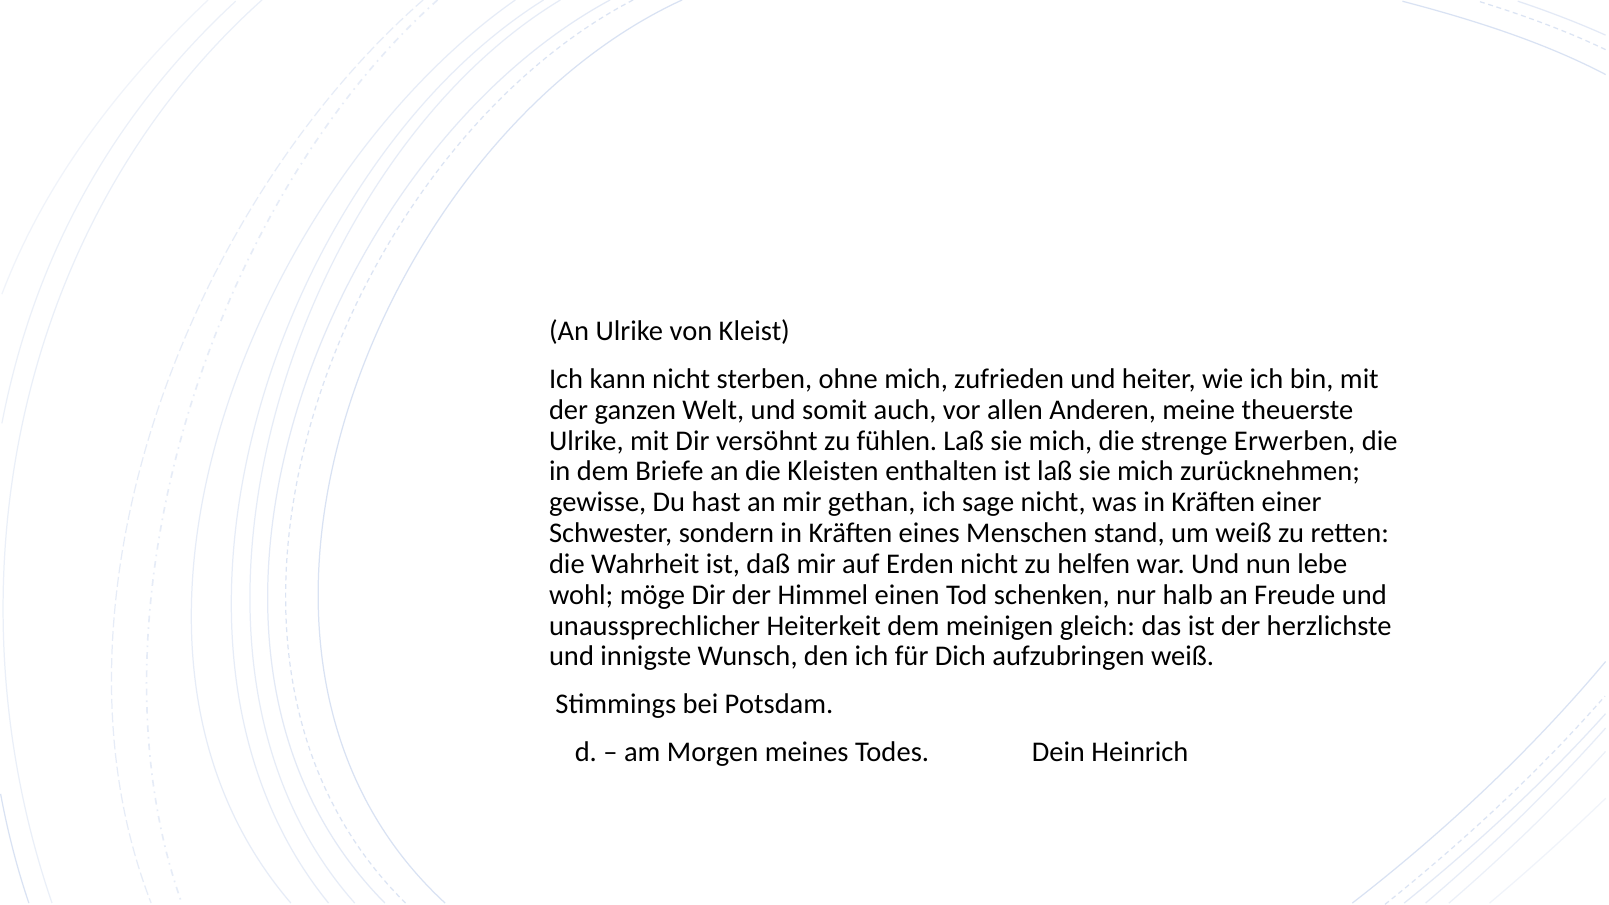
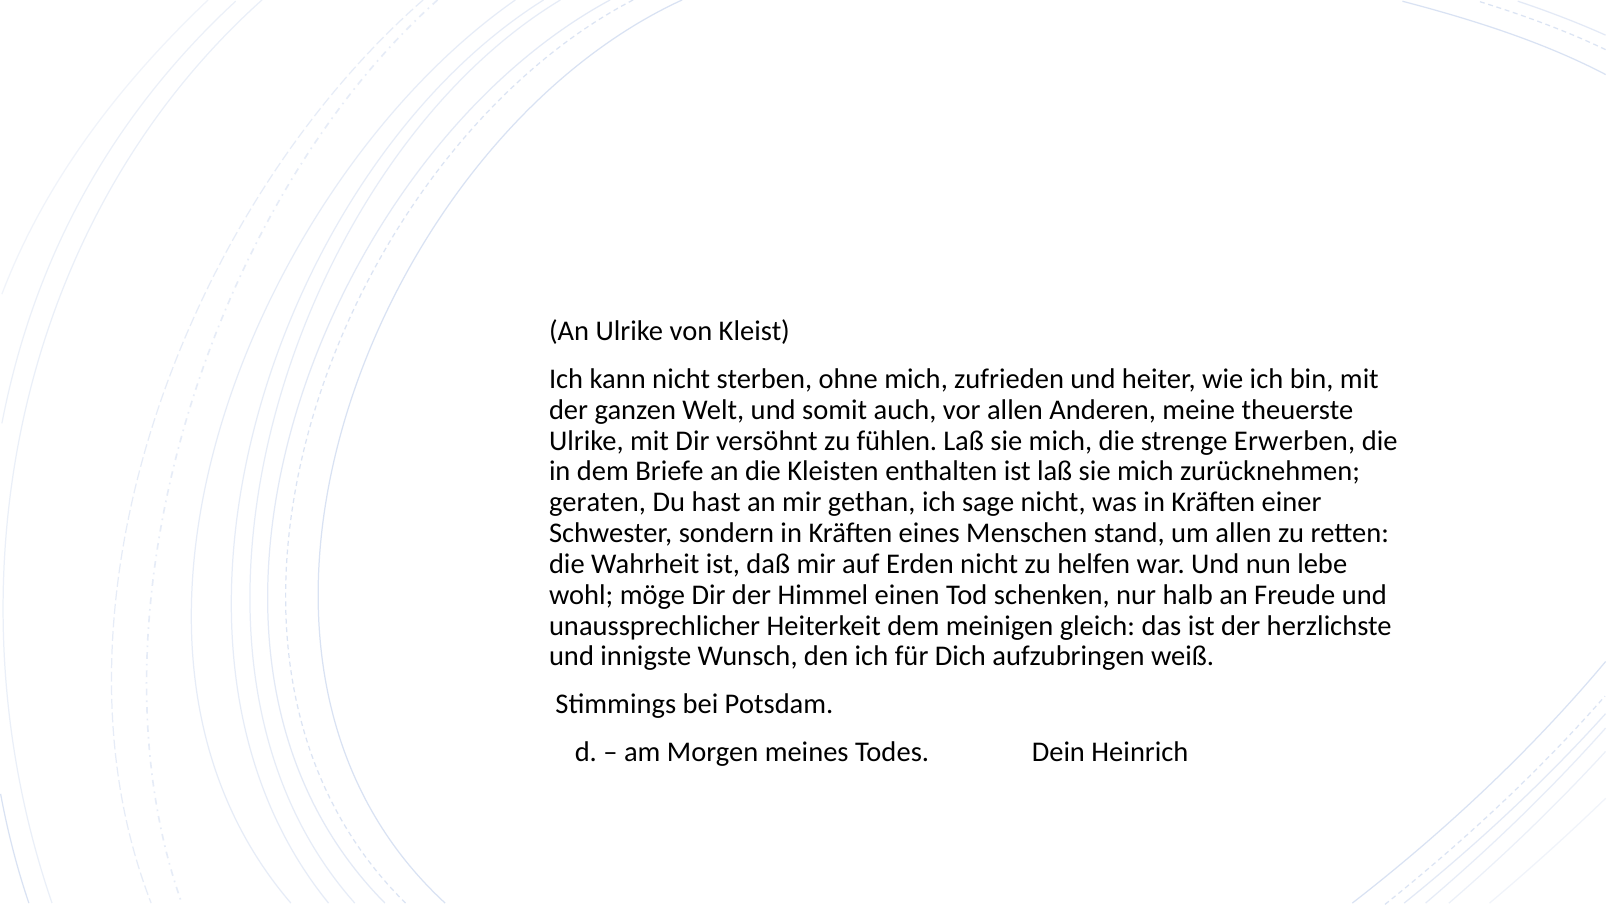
gewisse: gewisse -> geraten
um weiß: weiß -> allen
